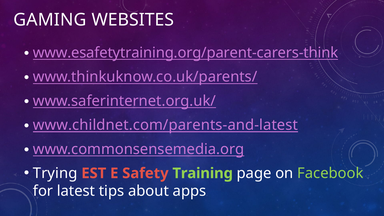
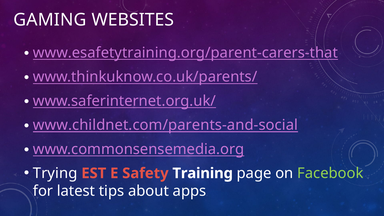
www.esafetytraining.org/parent-carers-think: www.esafetytraining.org/parent-carers-think -> www.esafetytraining.org/parent-carers-that
www.childnet.com/parents-and-latest: www.childnet.com/parents-and-latest -> www.childnet.com/parents-and-social
Training colour: light green -> white
